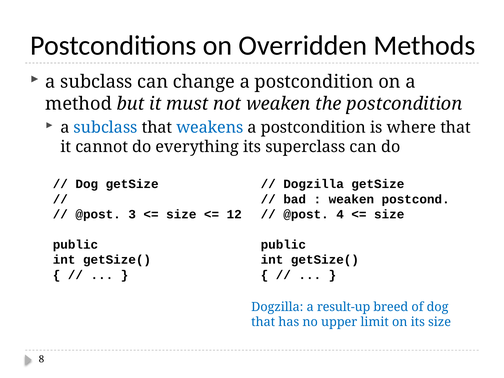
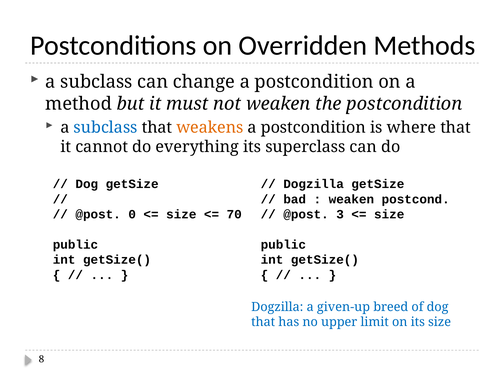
weakens colour: blue -> orange
3: 3 -> 0
12: 12 -> 70
4: 4 -> 3
result-up: result-up -> given-up
